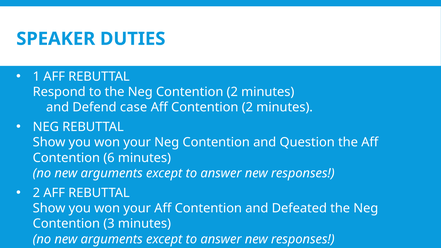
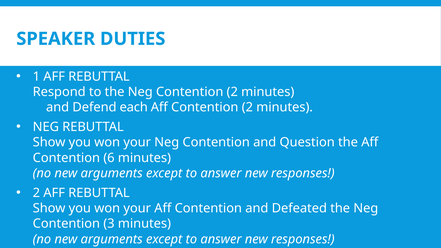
case: case -> each
